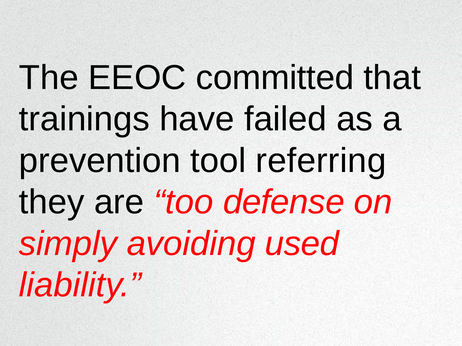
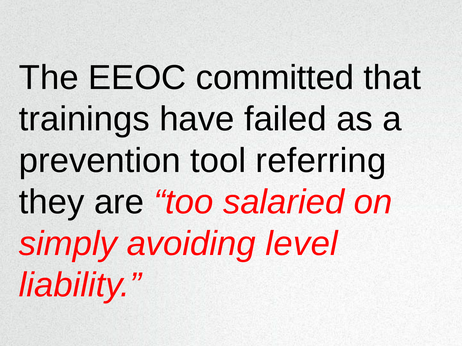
defense: defense -> salaried
used: used -> level
